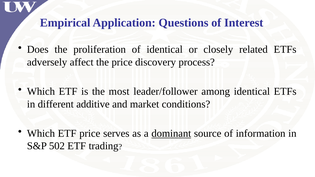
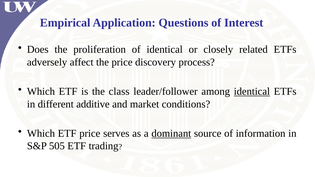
most: most -> class
identical at (252, 92) underline: none -> present
502: 502 -> 505
